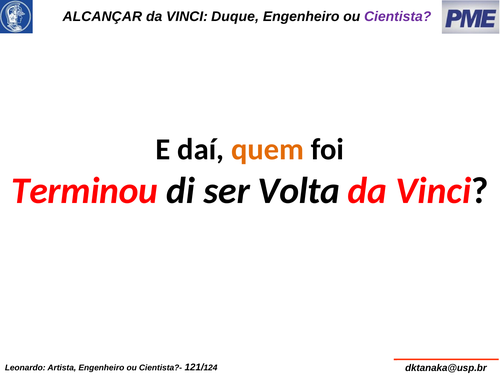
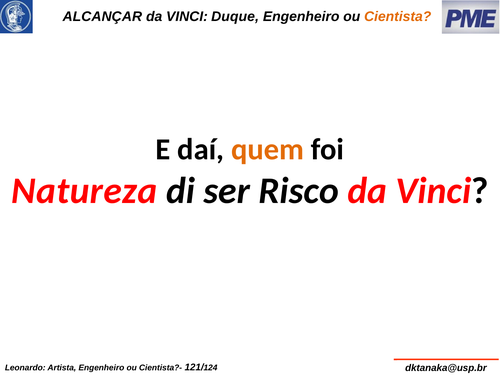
Cientista colour: purple -> orange
Terminou: Terminou -> Natureza
Volta: Volta -> Risco
